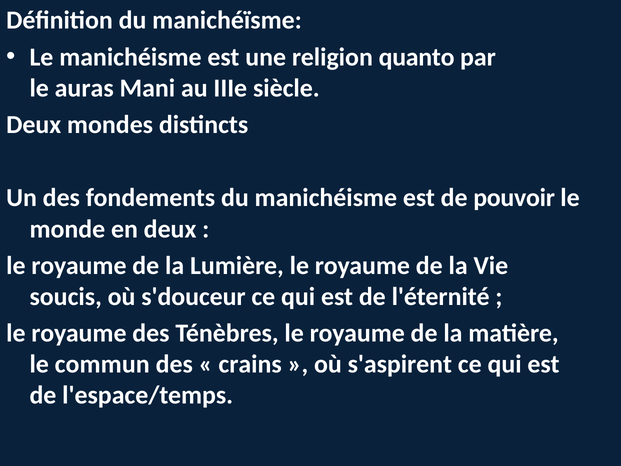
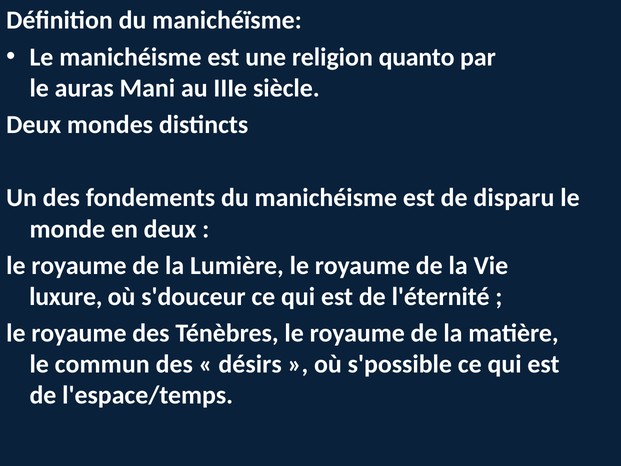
pouvoir: pouvoir -> disparu
soucis: soucis -> luxure
crains: crains -> désirs
s'aspirent: s'aspirent -> s'possible
